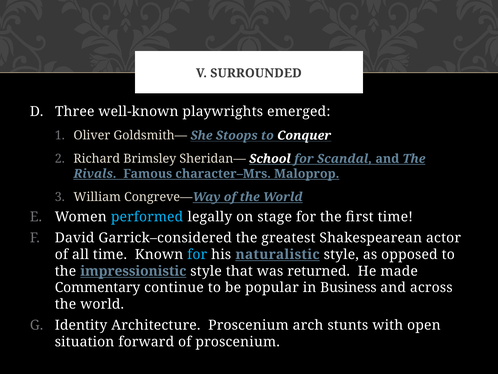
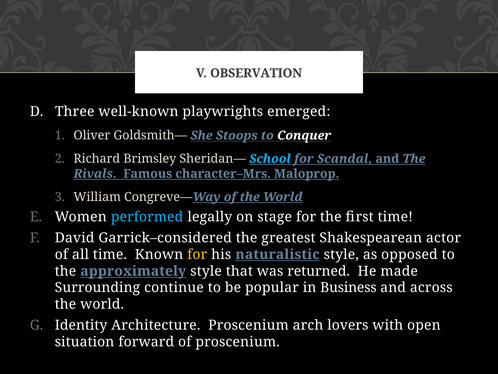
SURROUNDED: SURROUNDED -> OBSERVATION
School colour: white -> light blue
for at (197, 254) colour: light blue -> yellow
impressionistic: impressionistic -> approximately
Commentary: Commentary -> Surrounding
stunts: stunts -> lovers
